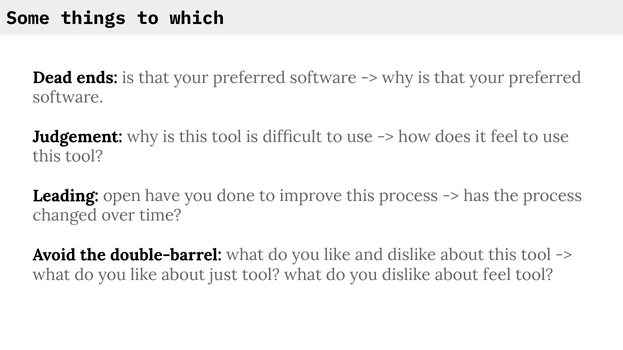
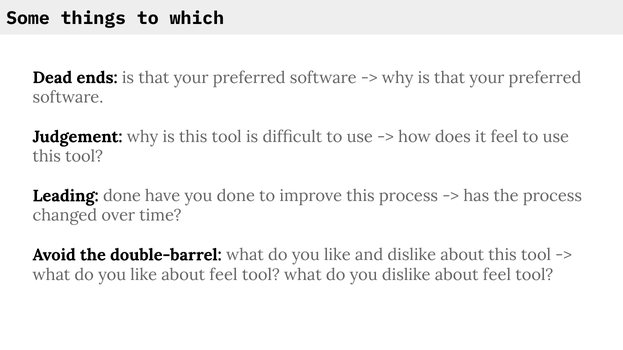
Leading open: open -> done
like about just: just -> feel
